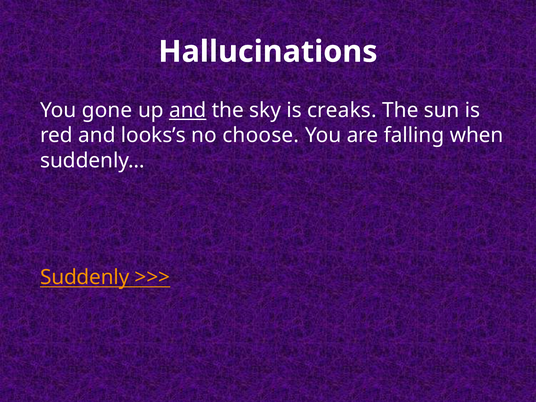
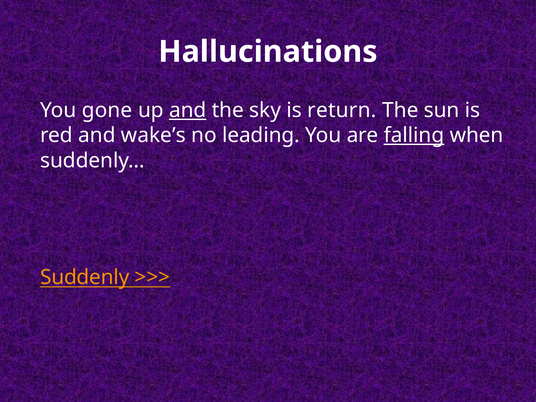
creaks: creaks -> return
looks’s: looks’s -> wake’s
choose: choose -> leading
falling underline: none -> present
